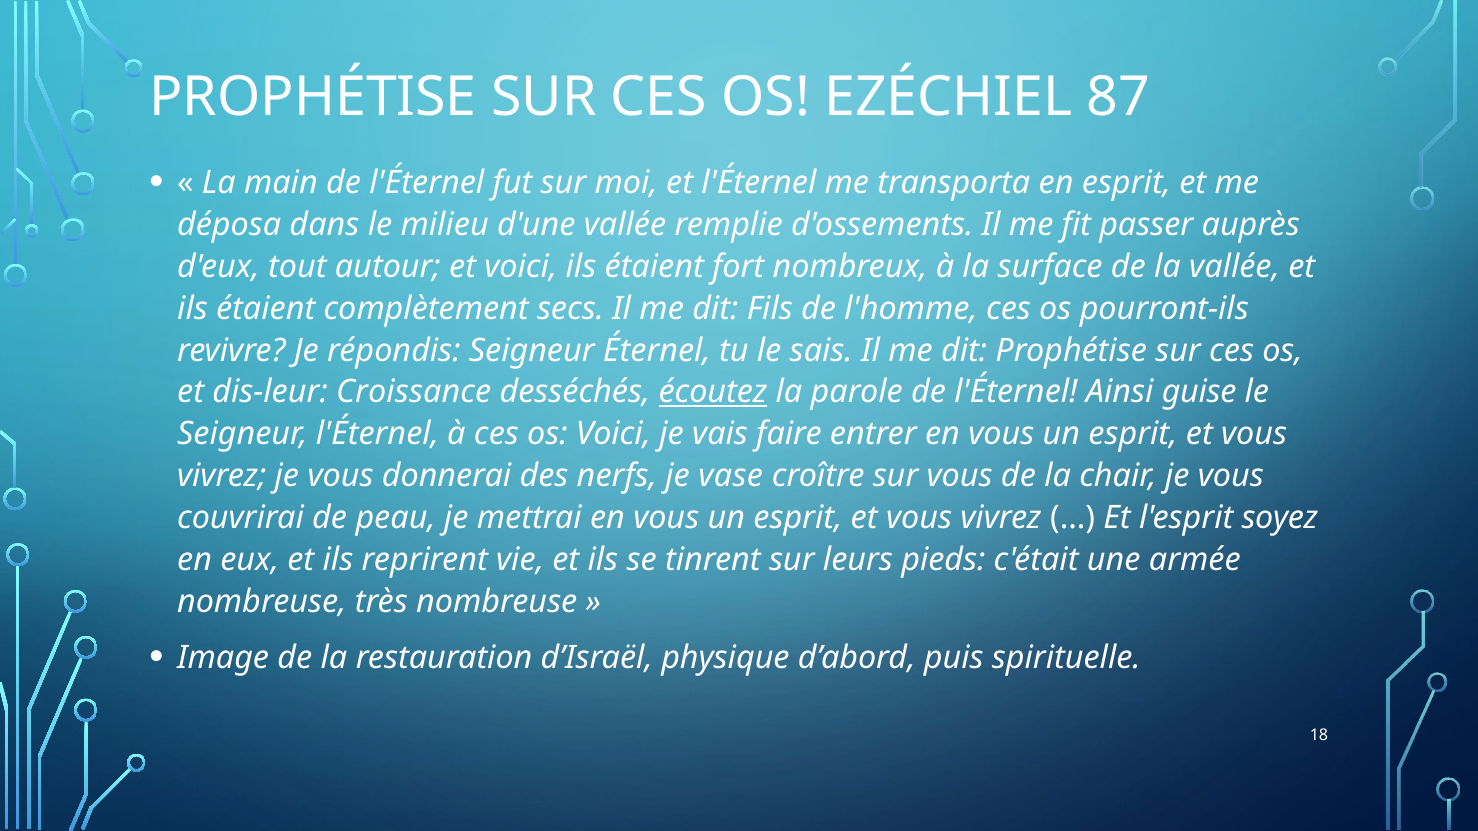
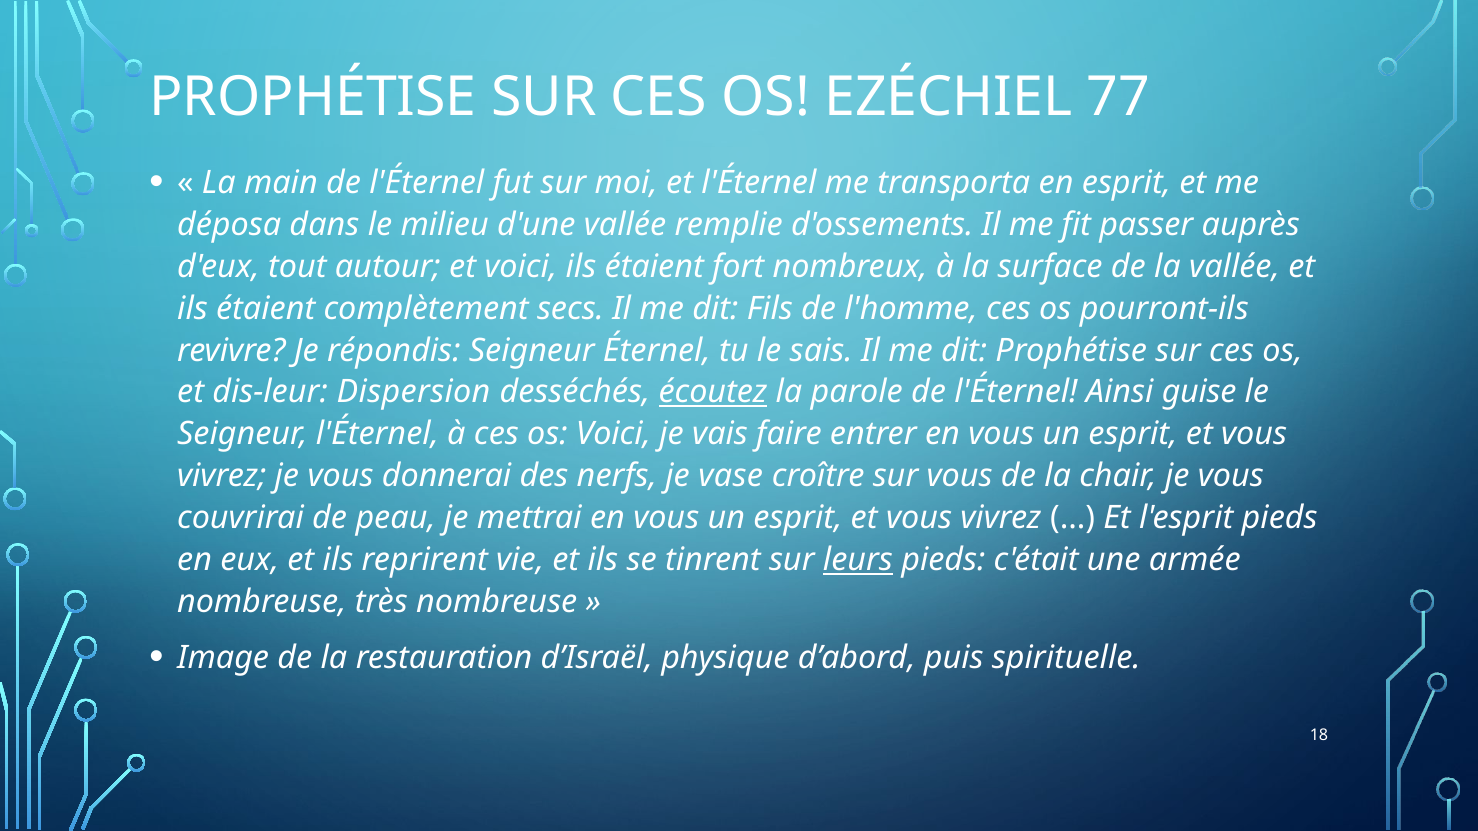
87: 87 -> 77
Croissance: Croissance -> Dispersion
l'esprit soyez: soyez -> pieds
leurs underline: none -> present
